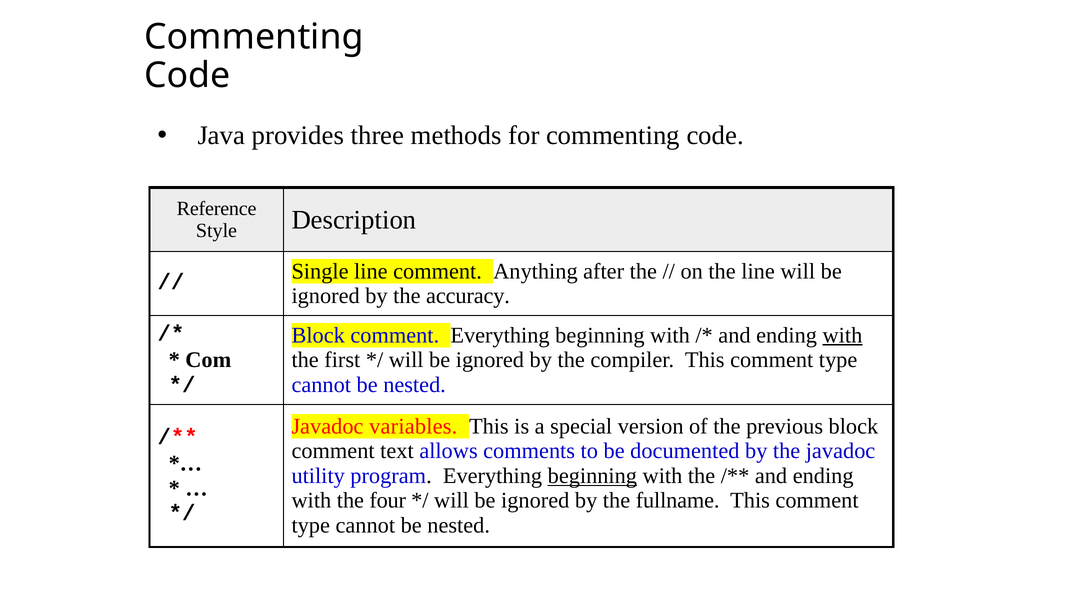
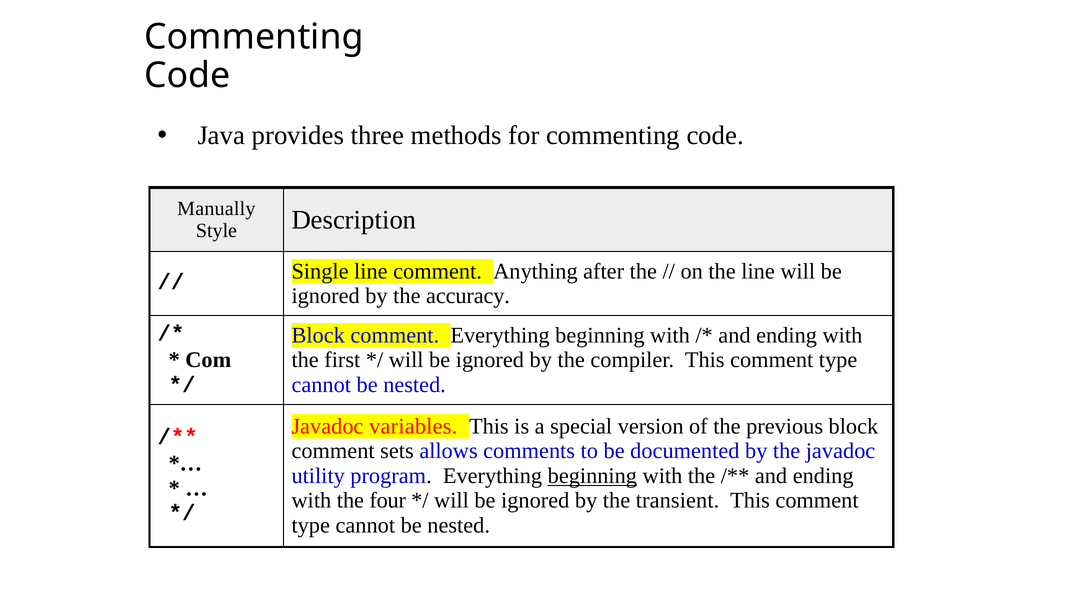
Reference: Reference -> Manually
with at (842, 336) underline: present -> none
text: text -> sets
fullname: fullname -> transient
